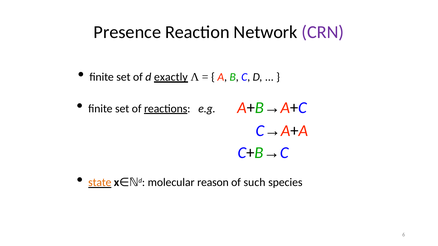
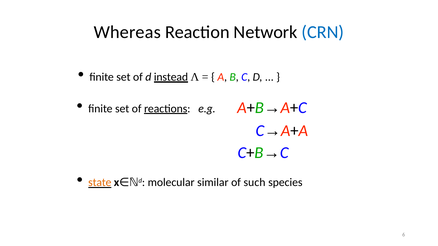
Presence: Presence -> Whereas
CRN colour: purple -> blue
exactly: exactly -> instead
reason: reason -> similar
